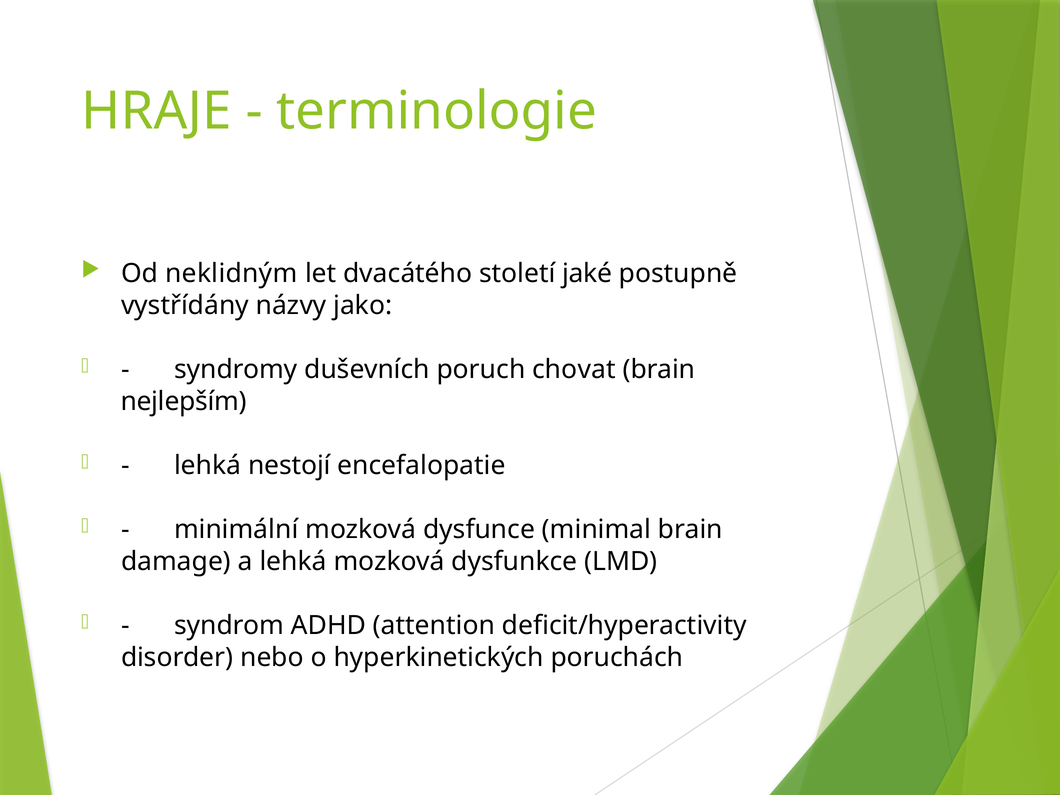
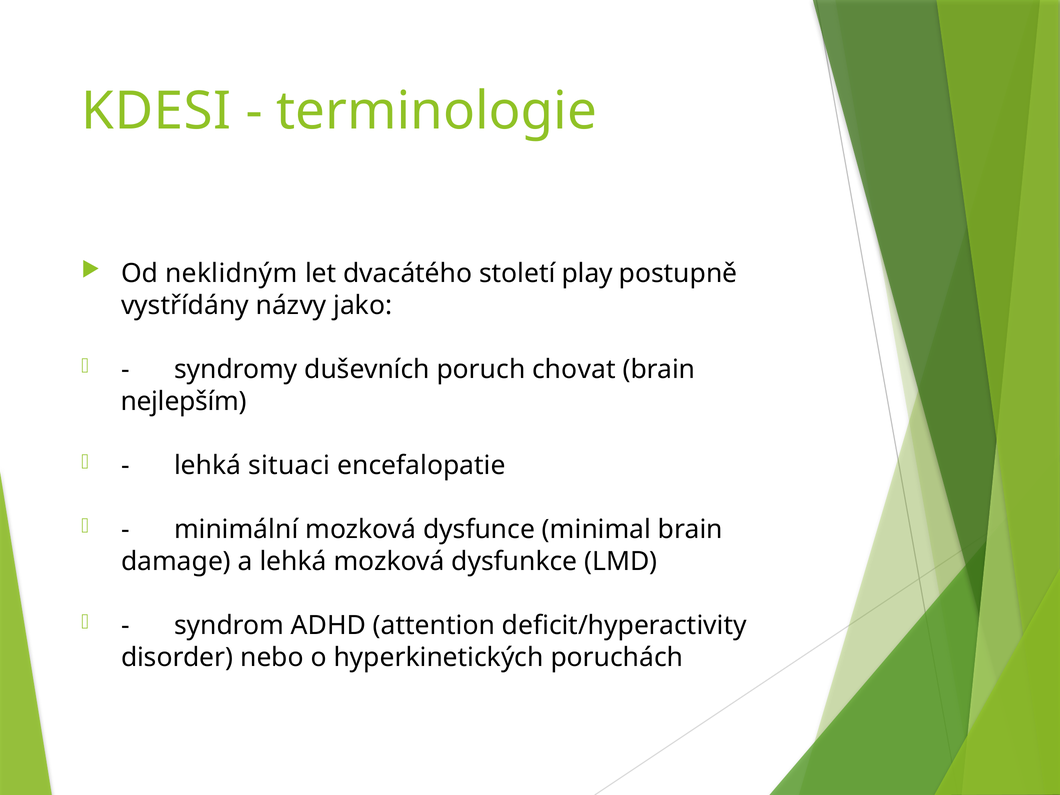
HRAJE: HRAJE -> KDESI
jaké: jaké -> play
nestojí: nestojí -> situaci
